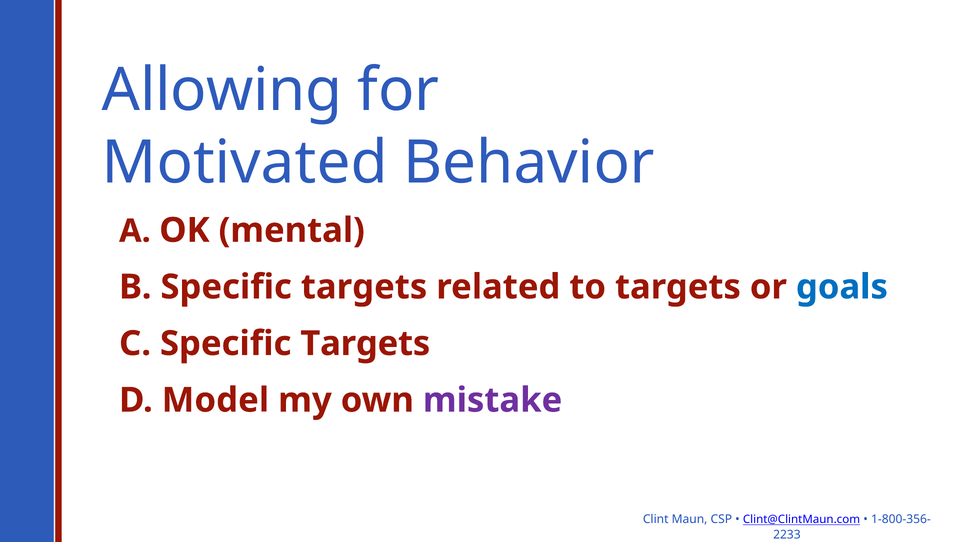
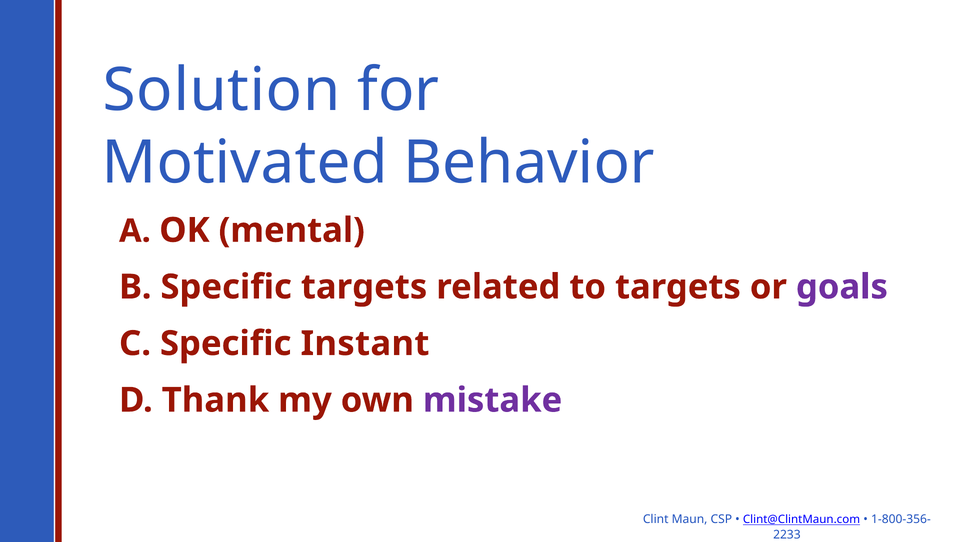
Allowing: Allowing -> Solution
goals colour: blue -> purple
Targets at (365, 344): Targets -> Instant
Model: Model -> Thank
